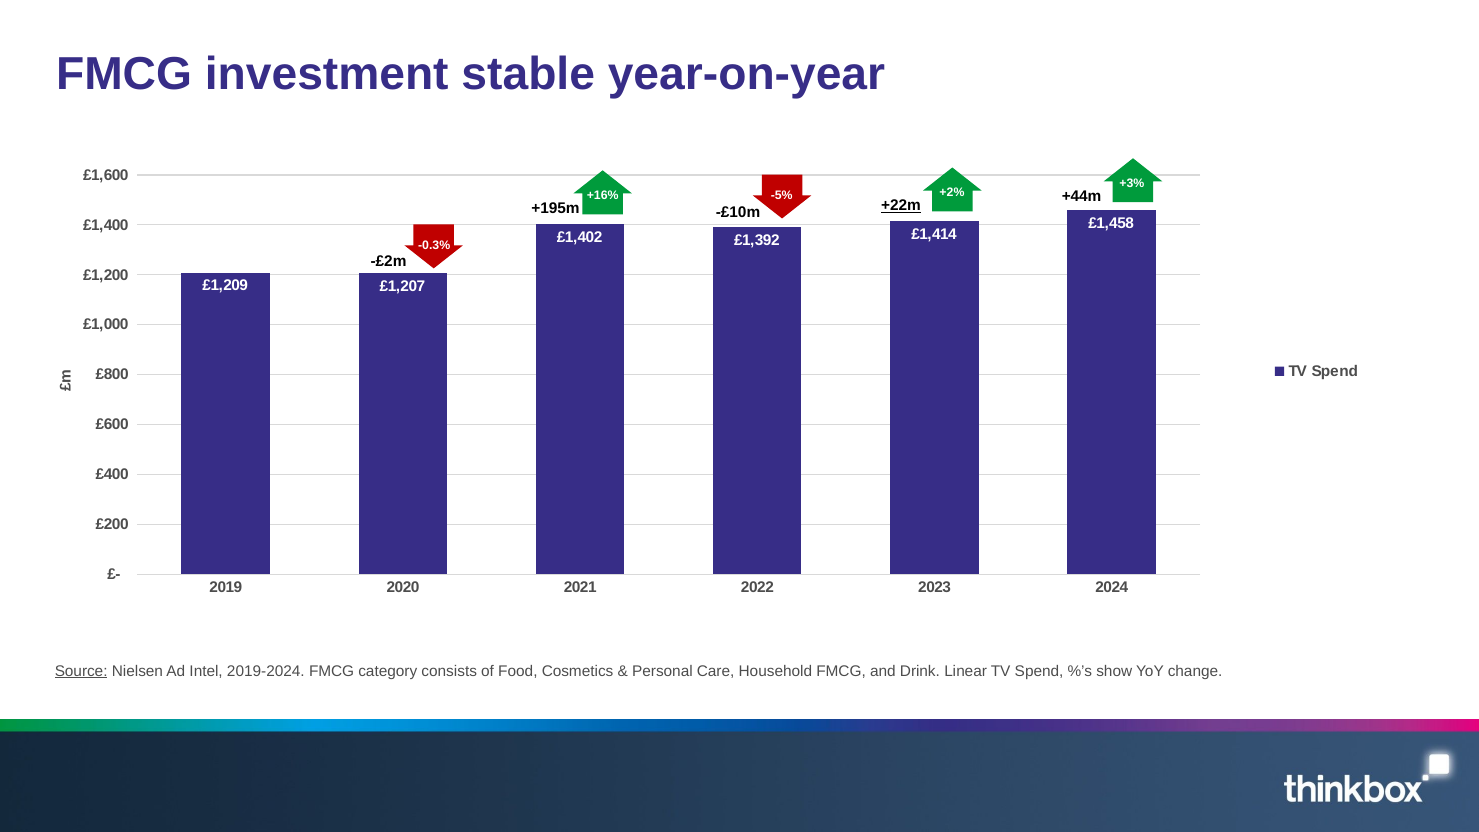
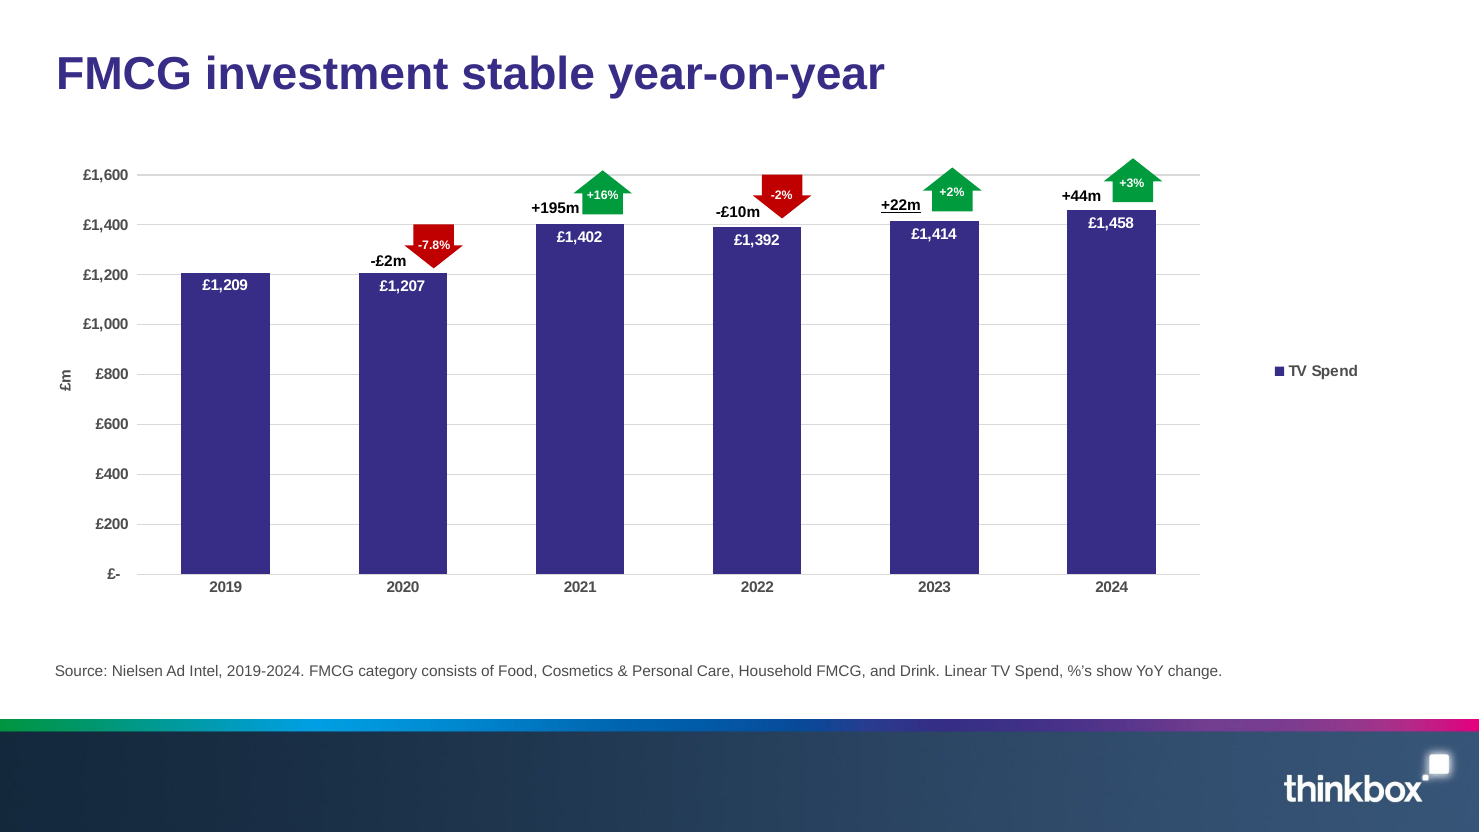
-5%: -5% -> -2%
-0.3%: -0.3% -> -7.8%
Source underline: present -> none
